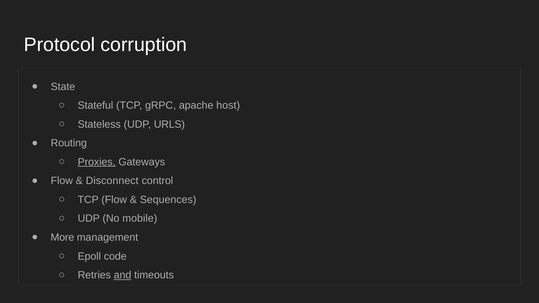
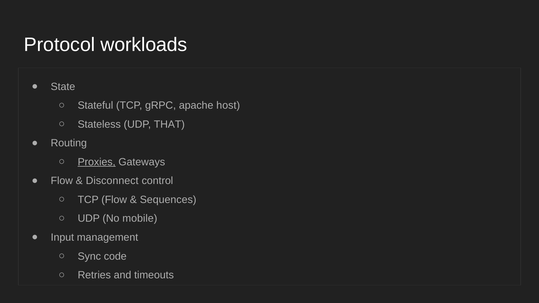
corruption: corruption -> workloads
URLS: URLS -> THAT
More: More -> Input
Epoll: Epoll -> Sync
and underline: present -> none
